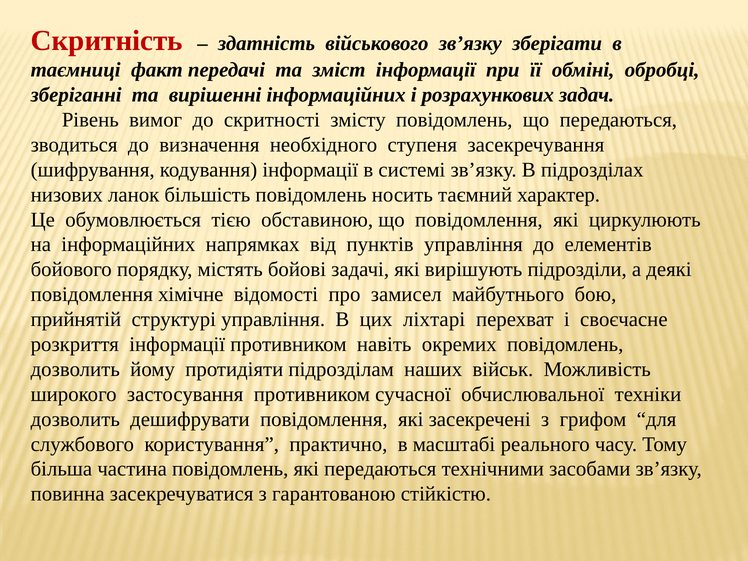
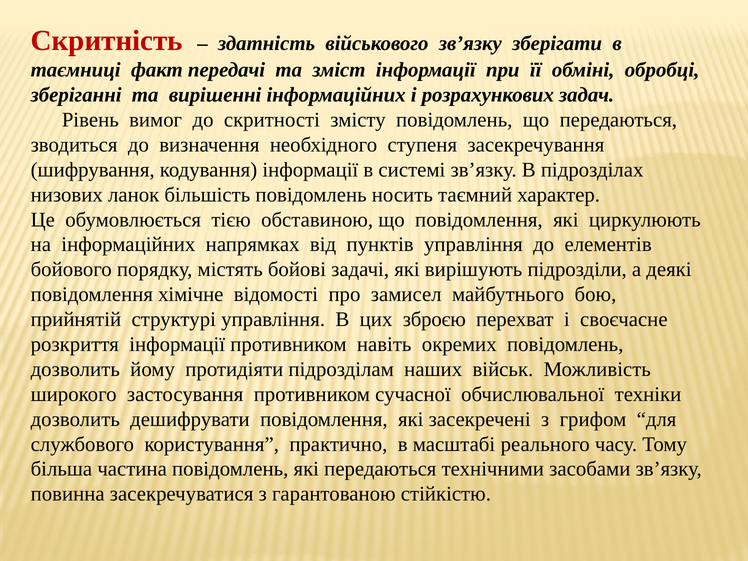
ліхтарі: ліхтарі -> зброєю
